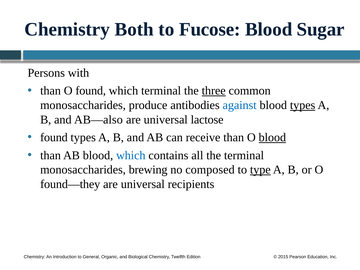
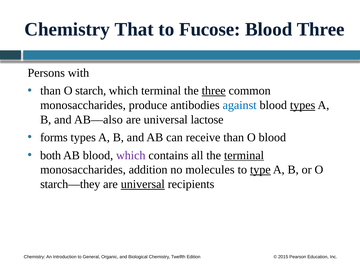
Both: Both -> That
Blood Sugar: Sugar -> Three
O found: found -> starch
found at (54, 137): found -> forms
blood at (272, 137) underline: present -> none
than at (51, 155): than -> both
which at (131, 155) colour: blue -> purple
terminal at (244, 155) underline: none -> present
brewing: brewing -> addition
composed: composed -> molecules
found—they: found—they -> starch—they
universal at (143, 184) underline: none -> present
